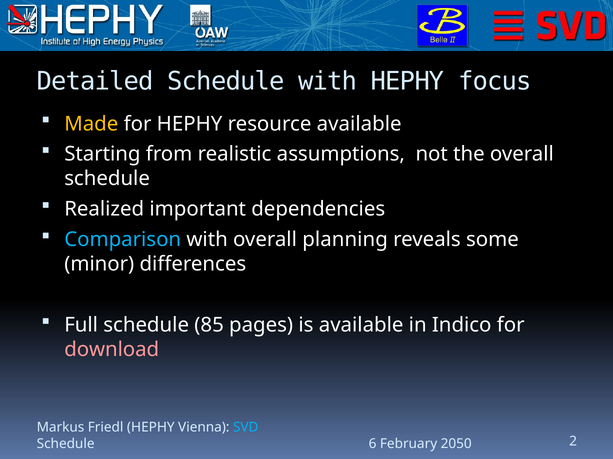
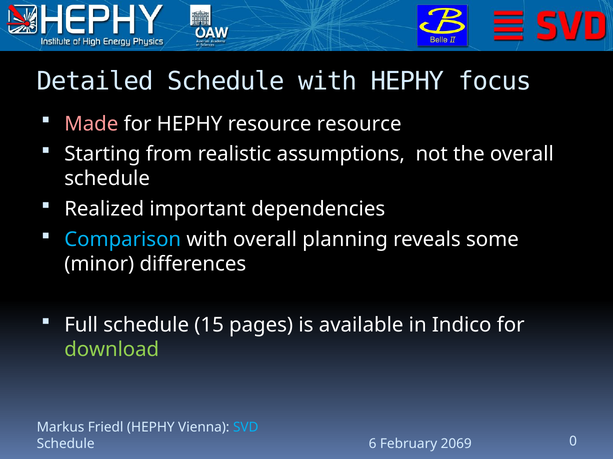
Made colour: yellow -> pink
resource available: available -> resource
85: 85 -> 15
download colour: pink -> light green
2050: 2050 -> 2069
2: 2 -> 0
